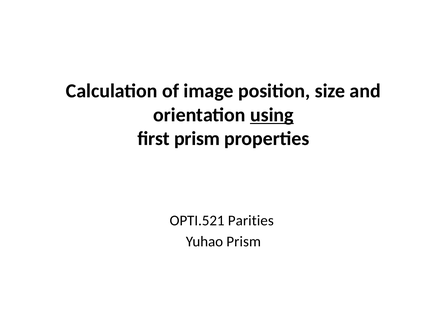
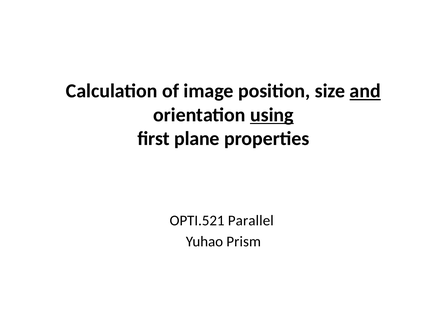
and underline: none -> present
first prism: prism -> plane
Parities: Parities -> Parallel
